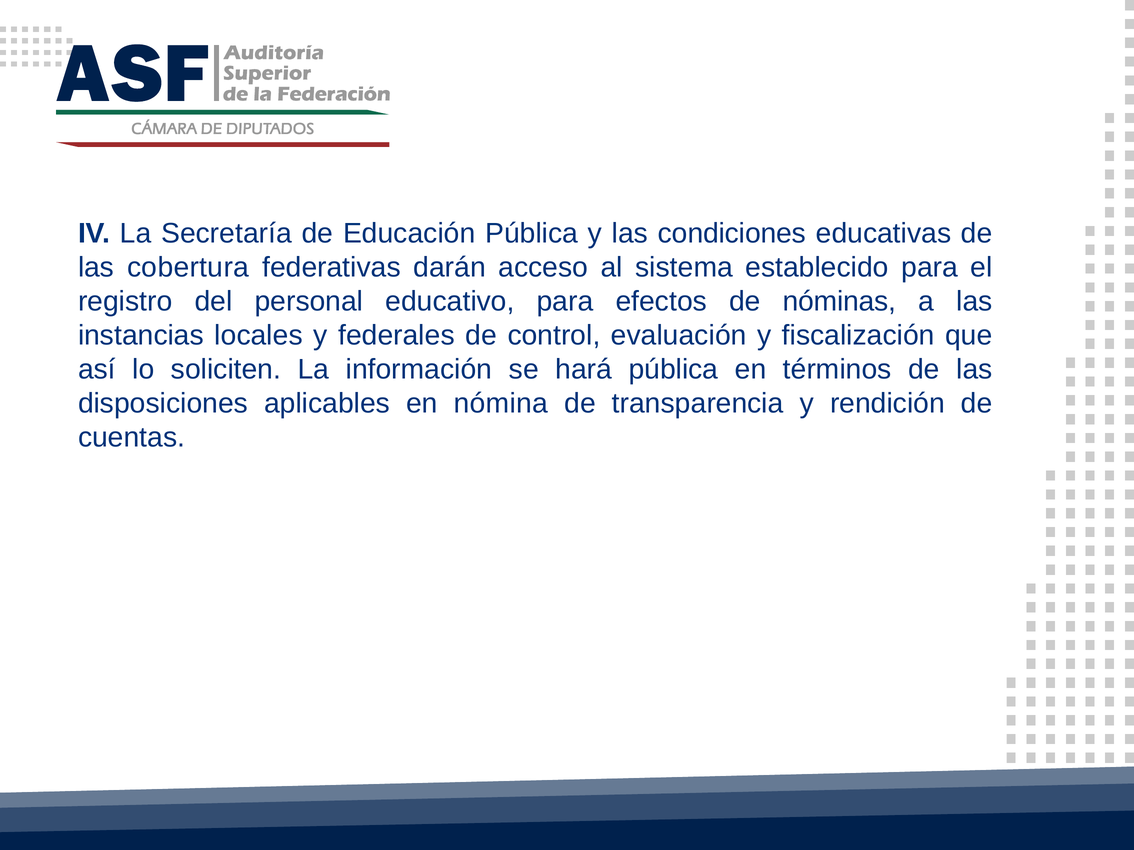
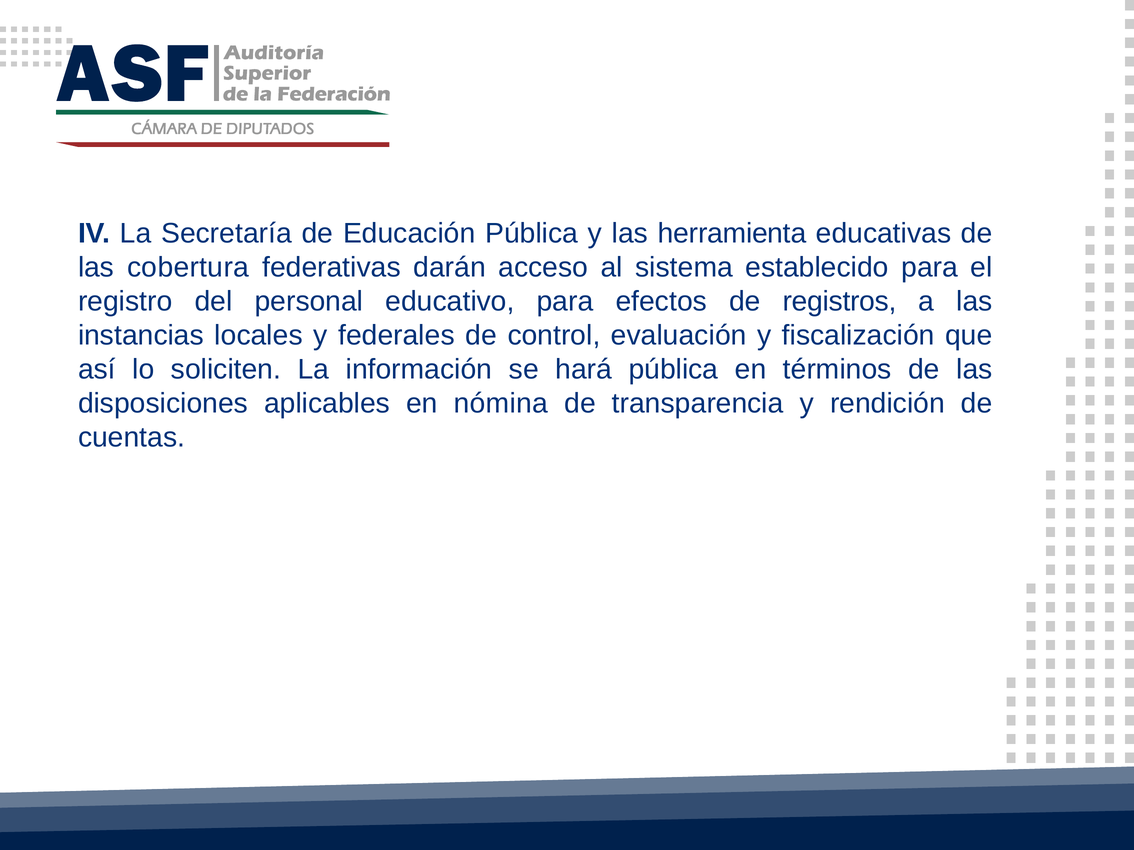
condiciones: condiciones -> herramienta
nóminas: nóminas -> registros
